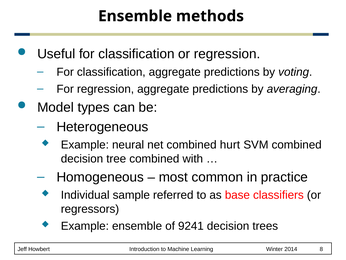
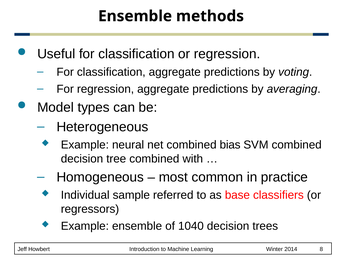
hurt: hurt -> bias
9241: 9241 -> 1040
